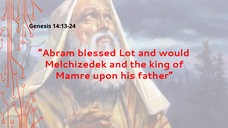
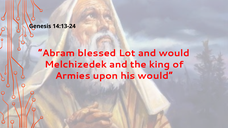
Mamre: Mamre -> Armies
his father: father -> would
